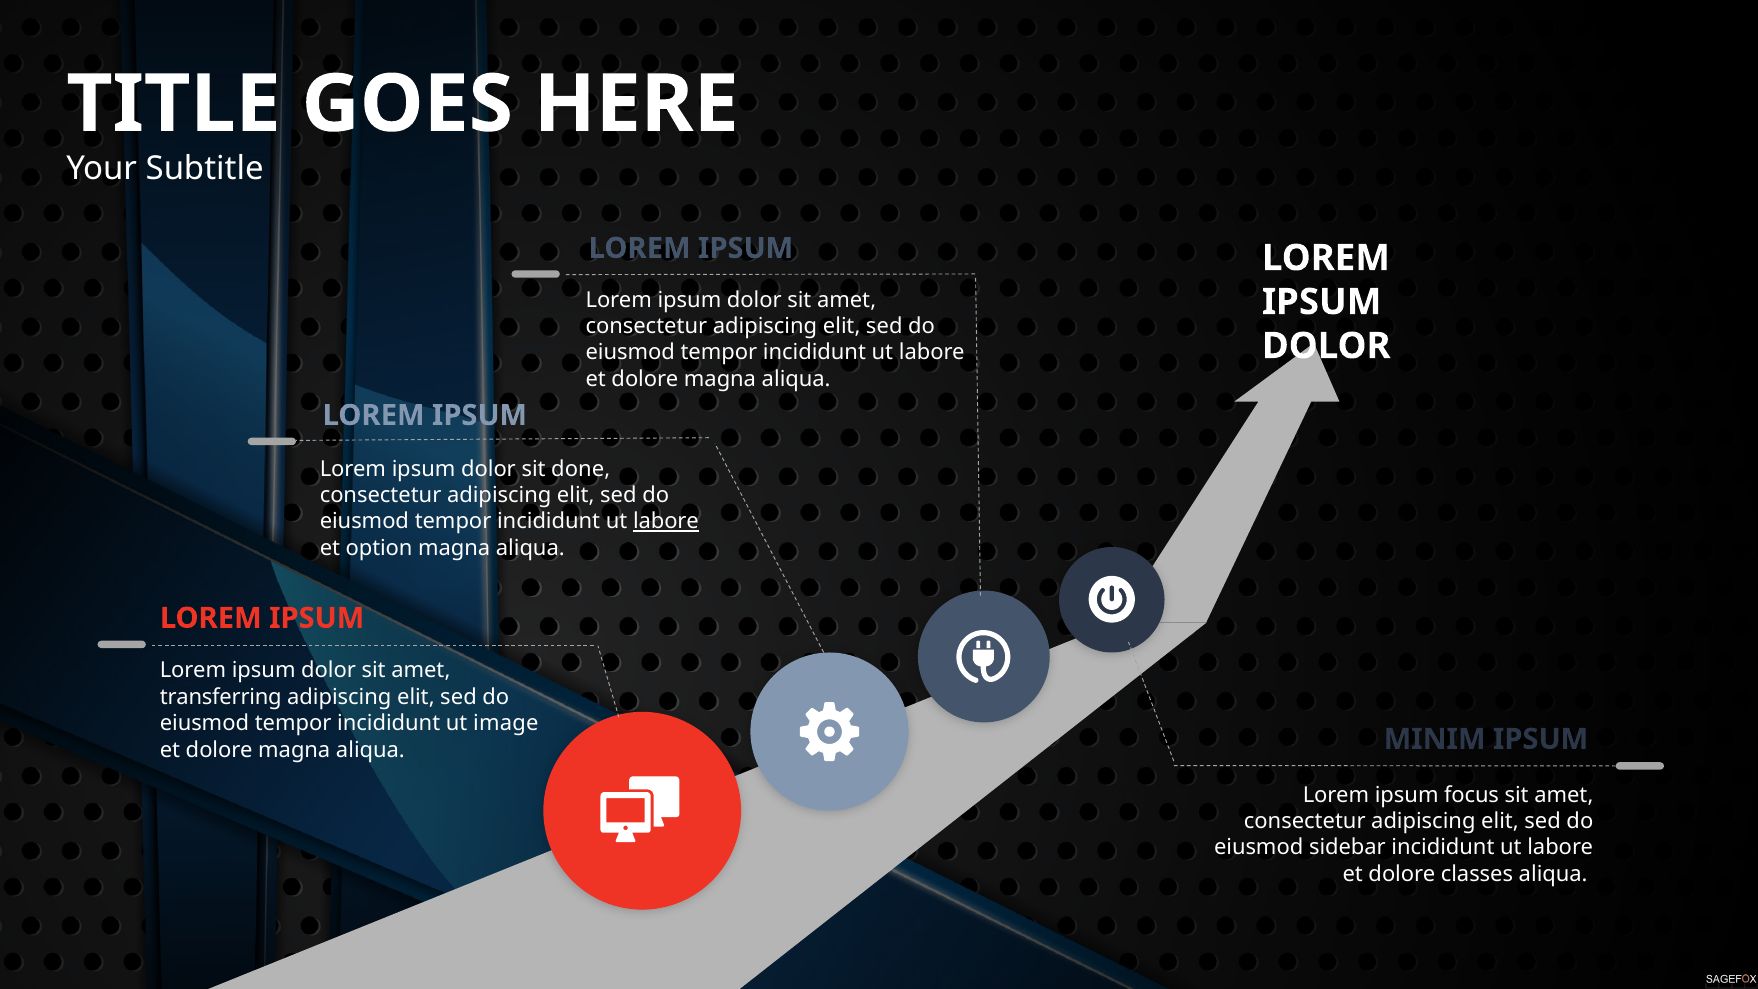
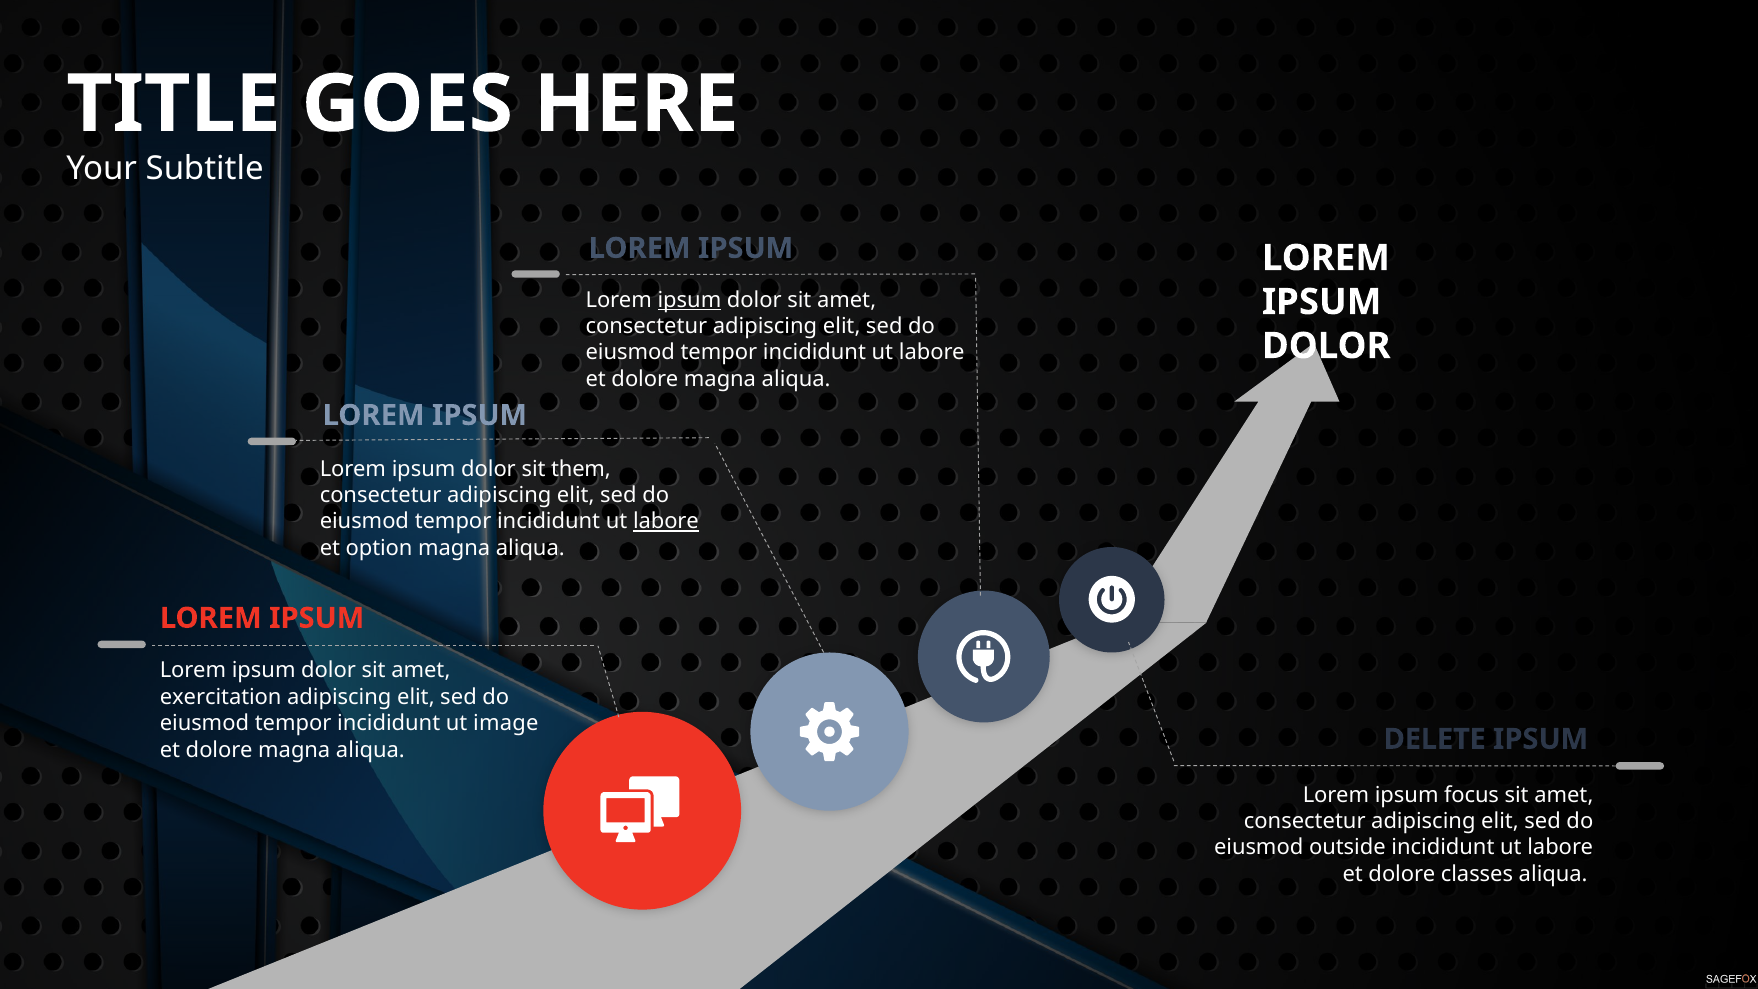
ipsum at (689, 300) underline: none -> present
done: done -> them
transferring: transferring -> exercitation
MINIM: MINIM -> DELETE
sidebar: sidebar -> outside
